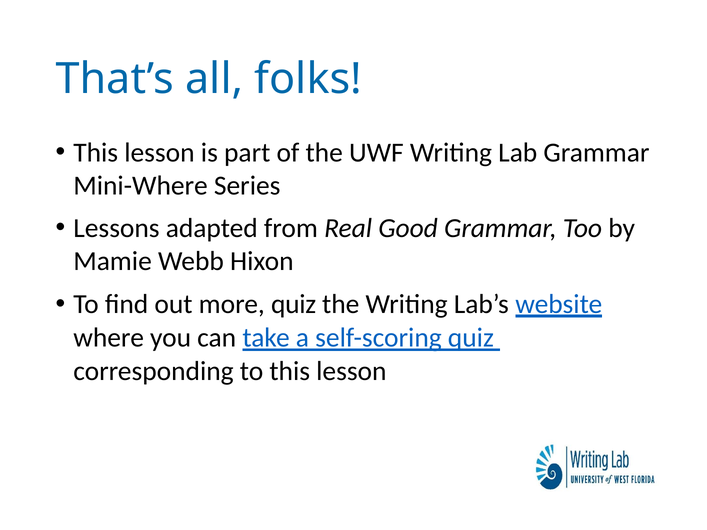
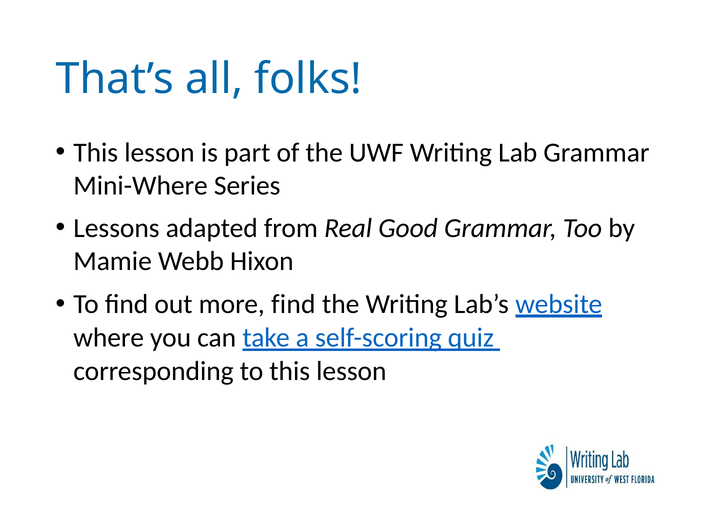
more quiz: quiz -> find
